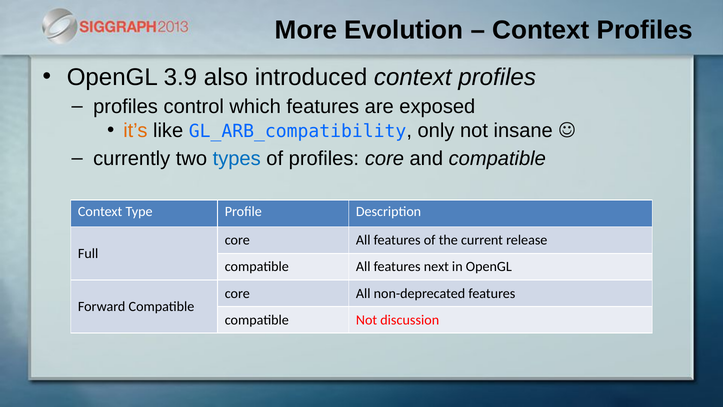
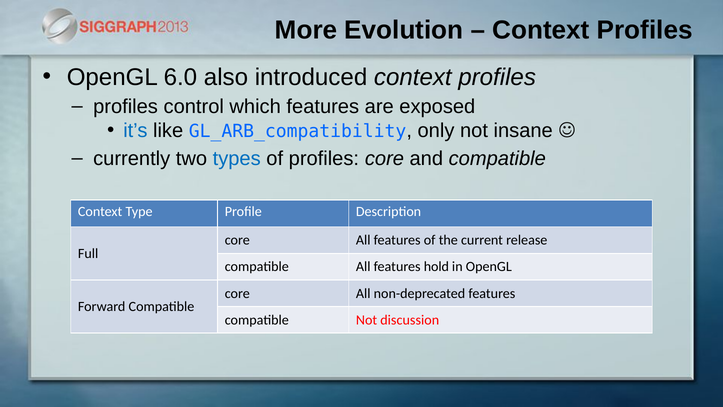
3.9: 3.9 -> 6.0
it’s colour: orange -> blue
next: next -> hold
